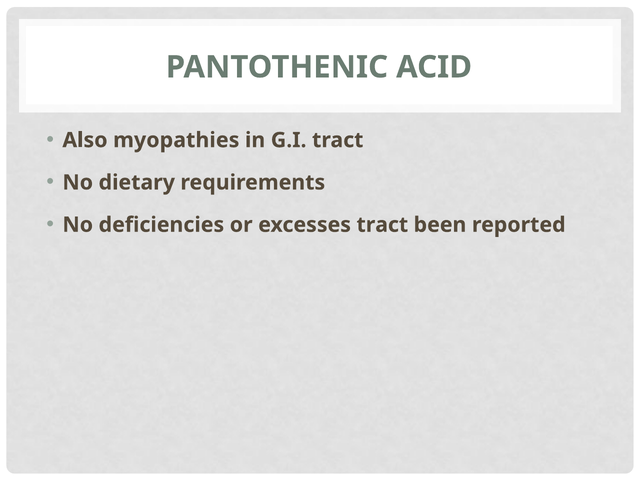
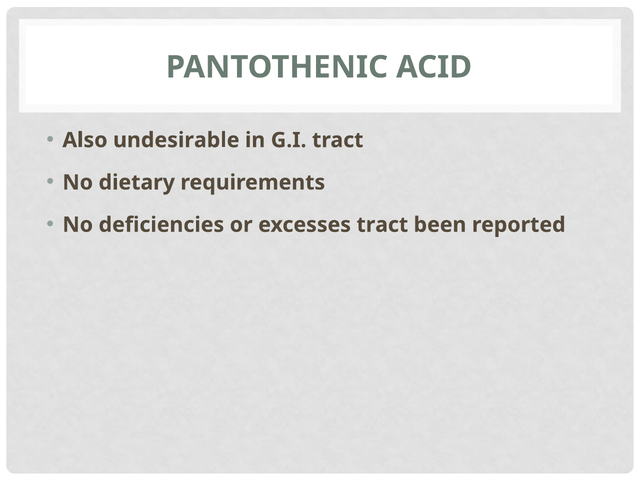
myopathies: myopathies -> undesirable
